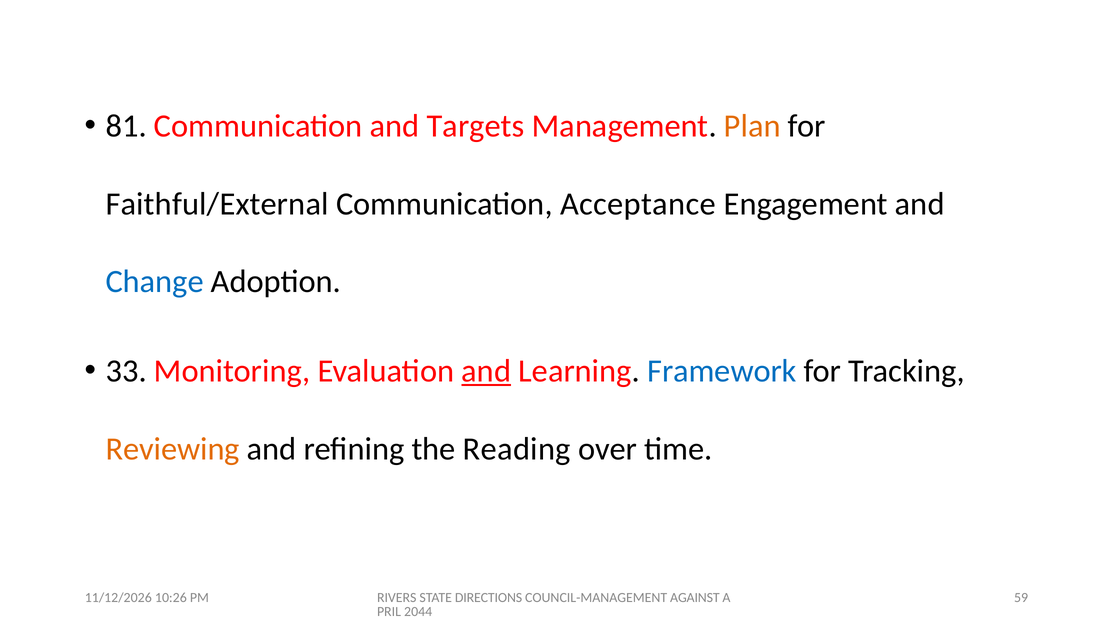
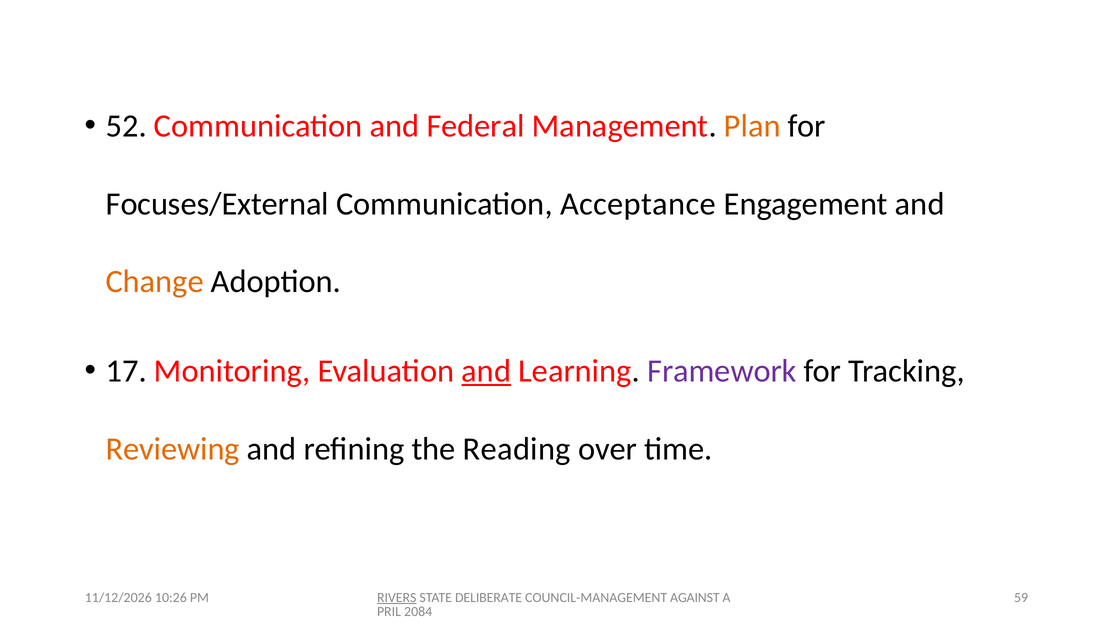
81: 81 -> 52
Targets: Targets -> Federal
Faithful/External: Faithful/External -> Focuses/External
Change colour: blue -> orange
33: 33 -> 17
Framework colour: blue -> purple
RIVERS underline: none -> present
DIRECTIONS: DIRECTIONS -> DELIBERATE
2044: 2044 -> 2084
